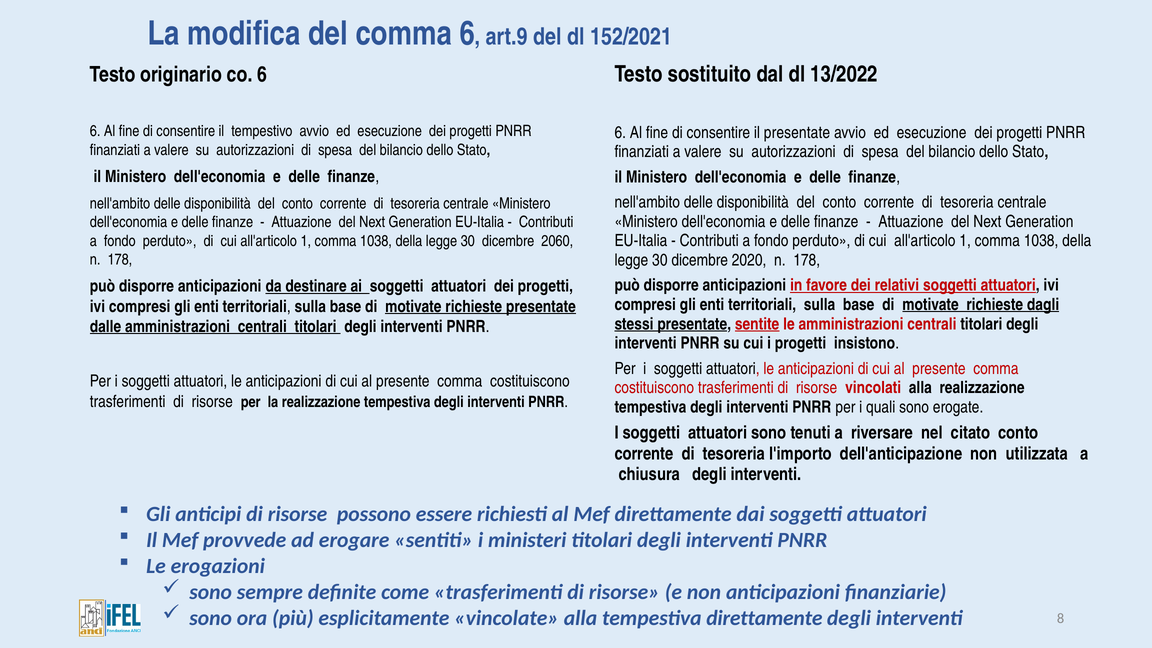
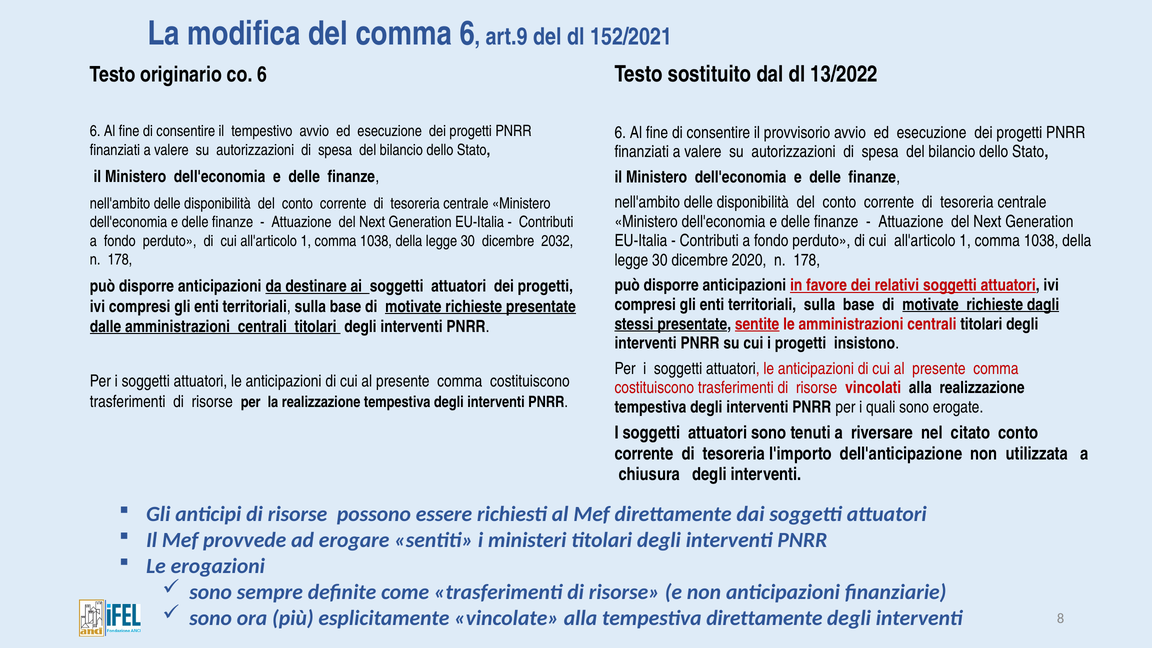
il presentate: presentate -> provvisorio
2060: 2060 -> 2032
